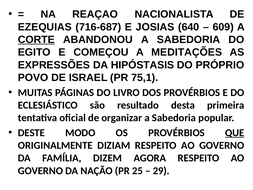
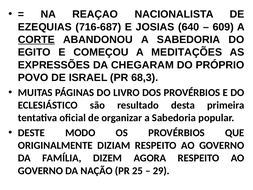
HIPÓSTASIS: HIPÓSTASIS -> CHEGARAM
75,1: 75,1 -> 68,3
QUE underline: present -> none
